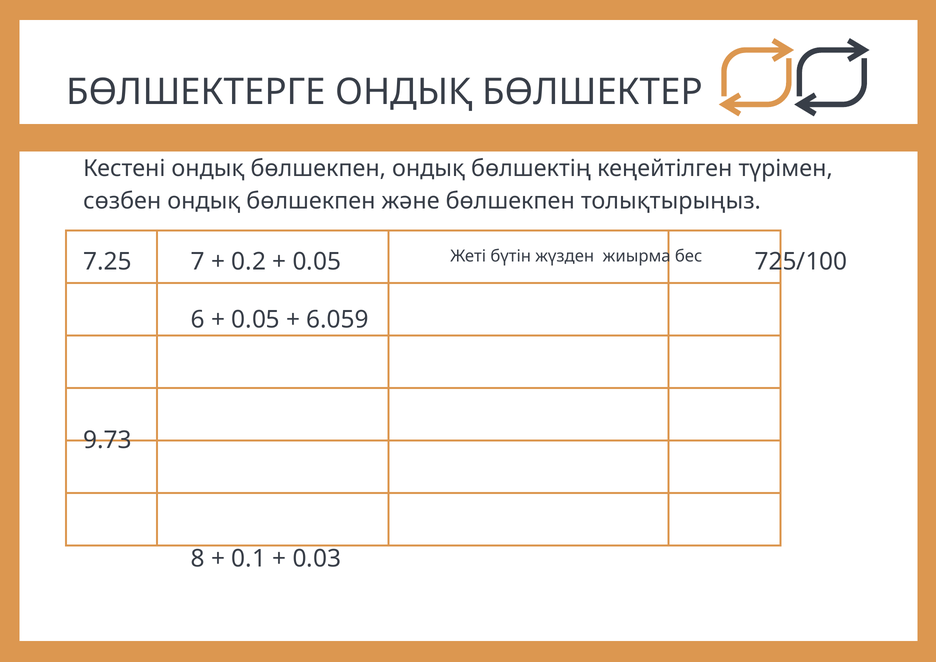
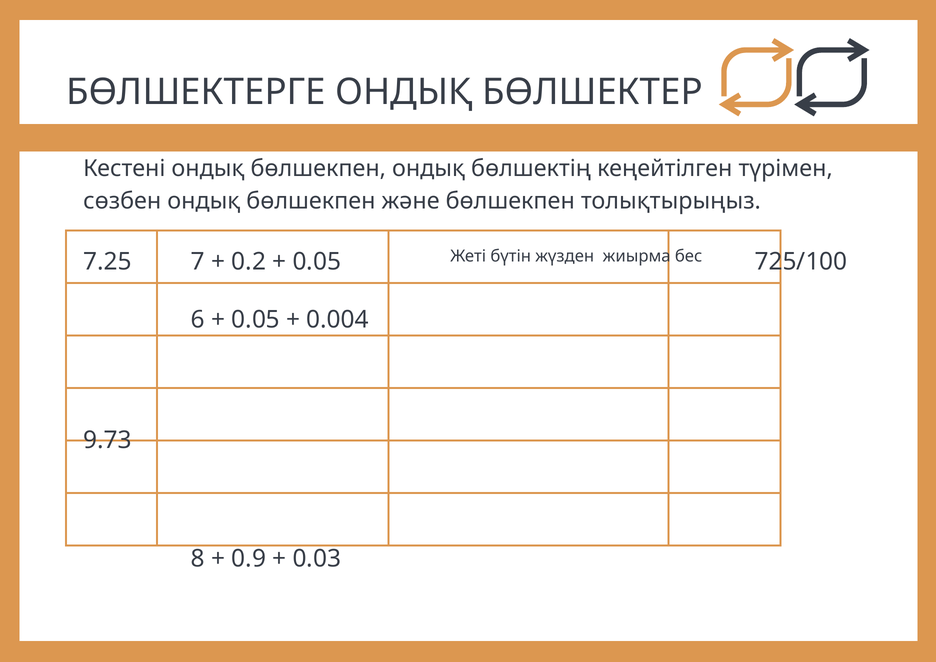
6.059: 6.059 -> 0.004
0.1: 0.1 -> 0.9
